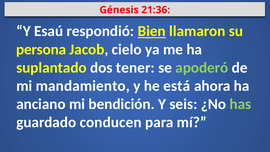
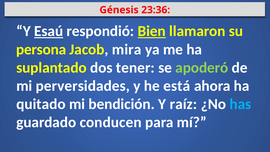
21:36: 21:36 -> 23:36
Esaú underline: none -> present
cielo: cielo -> mira
mandamiento: mandamiento -> perversidades
anciano: anciano -> quitado
seis: seis -> raíz
has colour: light green -> light blue
